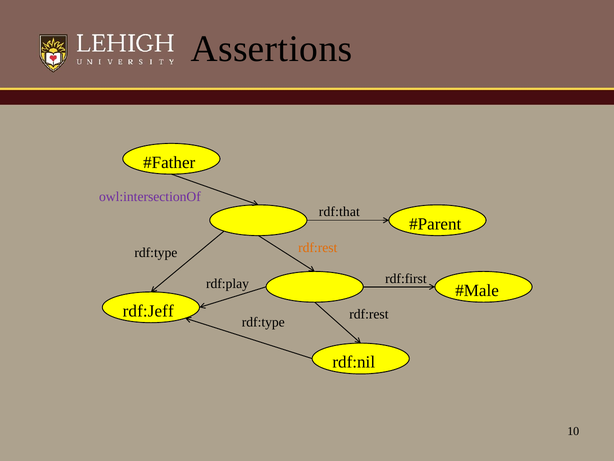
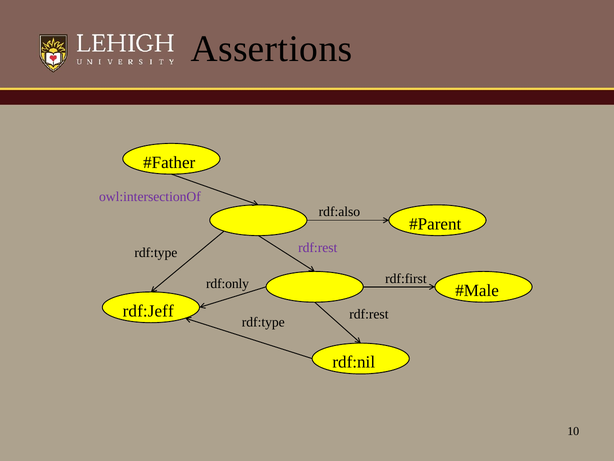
rdf:that: rdf:that -> rdf:also
rdf:rest at (318, 248) colour: orange -> purple
rdf:play: rdf:play -> rdf:only
